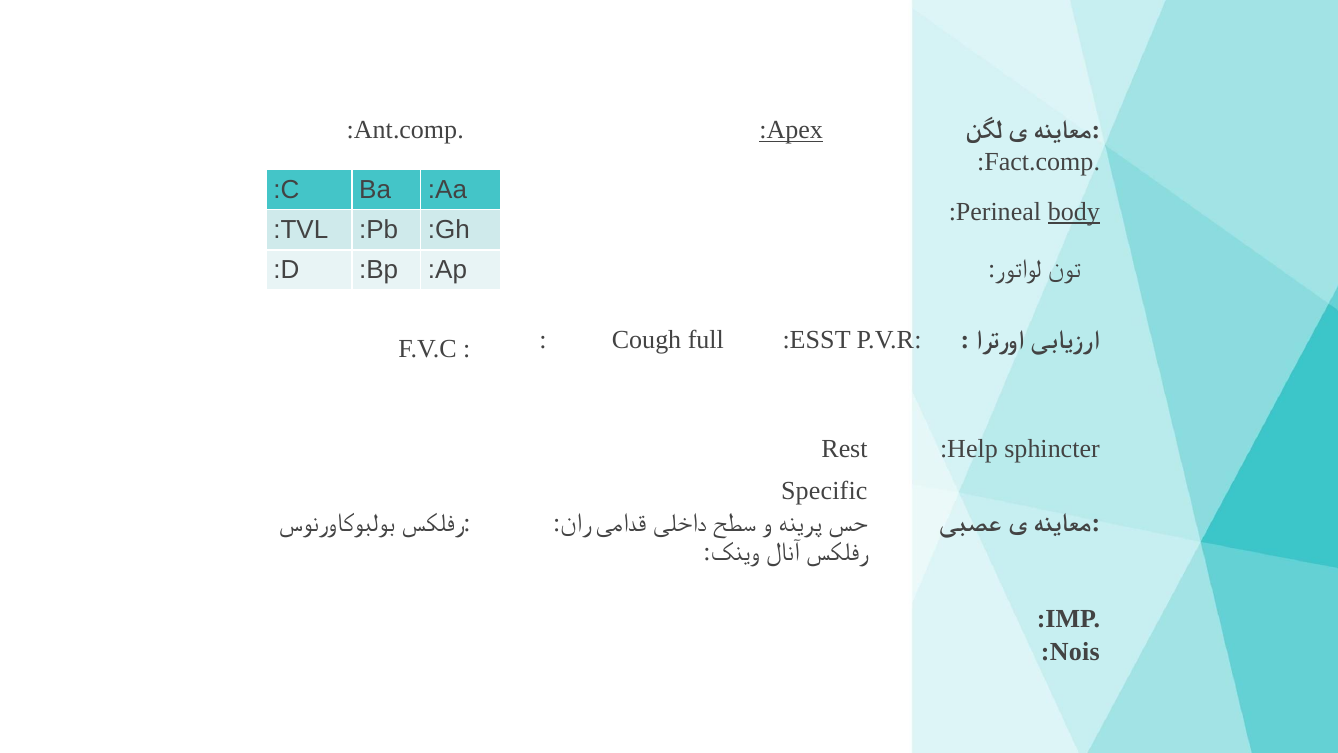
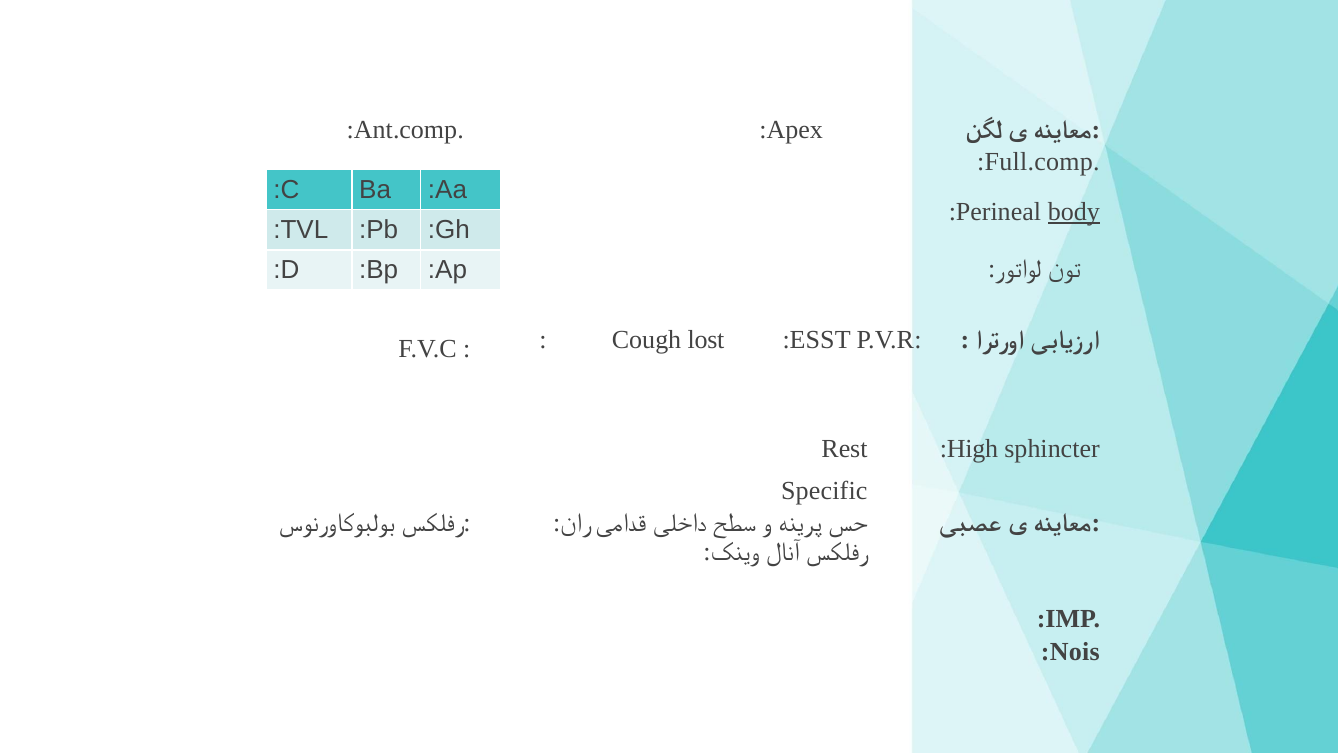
:Apex underline: present -> none
:Fact.comp: :Fact.comp -> :Full.comp
full: full -> lost
:Help: :Help -> :High
